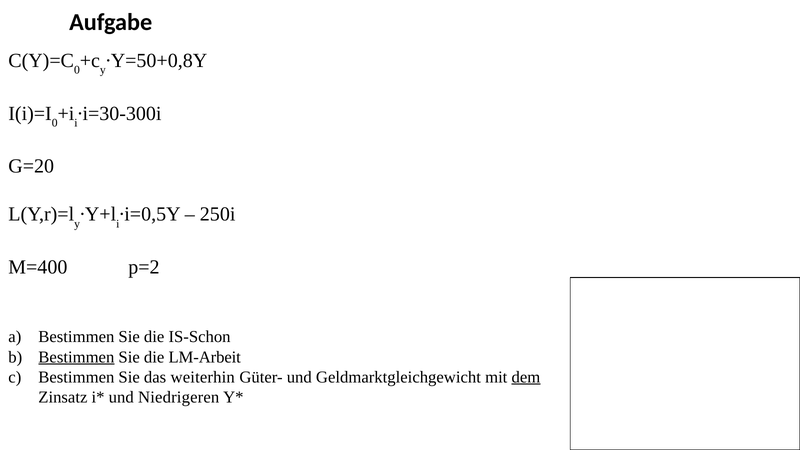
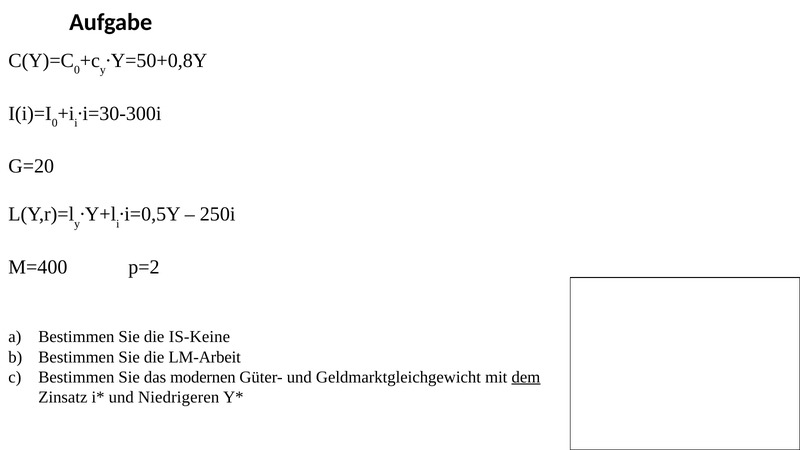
IS-Schon: IS-Schon -> IS-Keine
Bestimmen at (76, 357) underline: present -> none
weiterhin: weiterhin -> modernen
